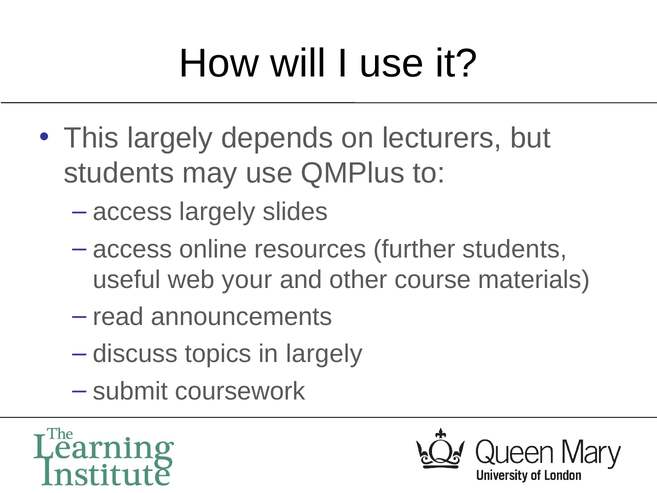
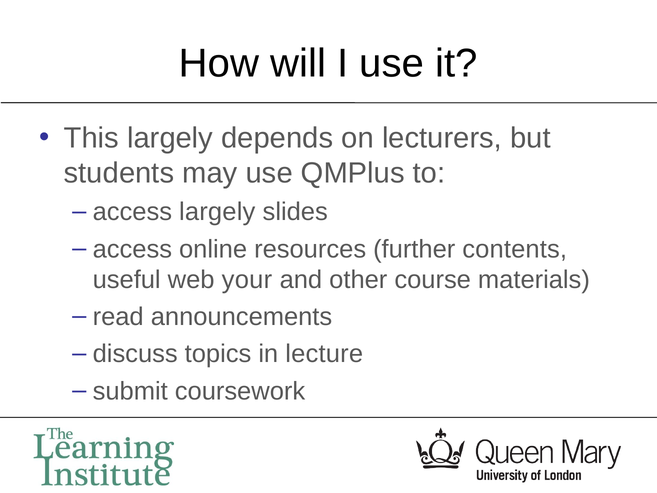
further students: students -> contents
in largely: largely -> lecture
